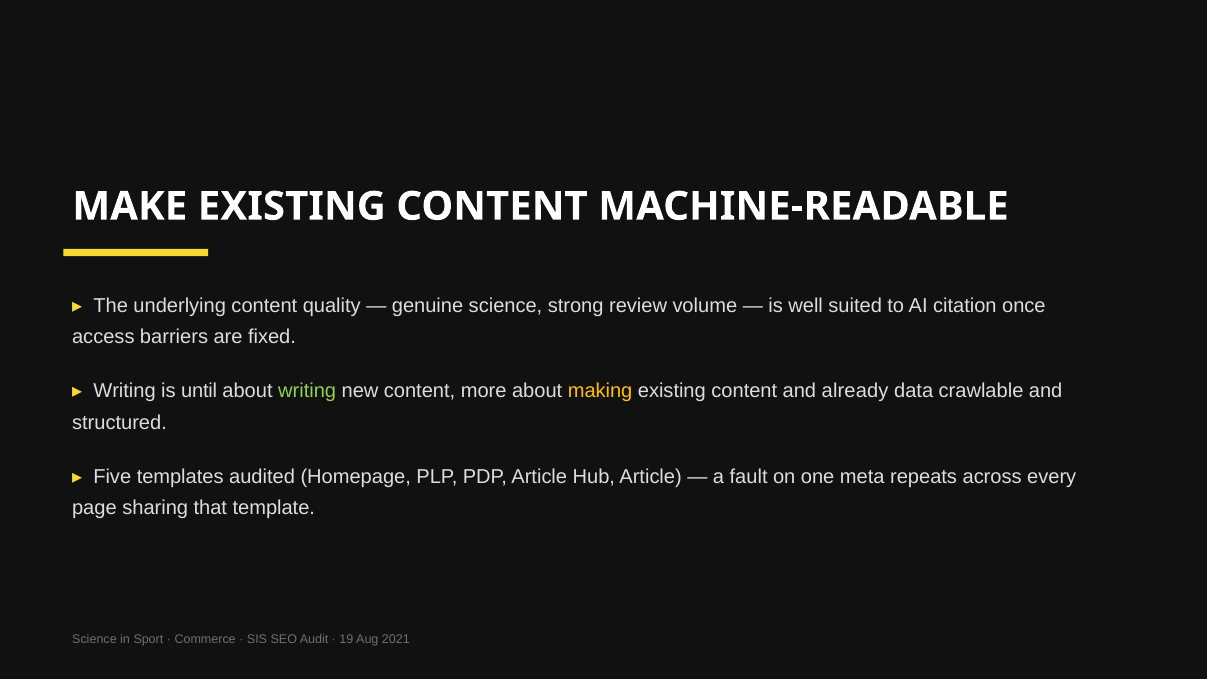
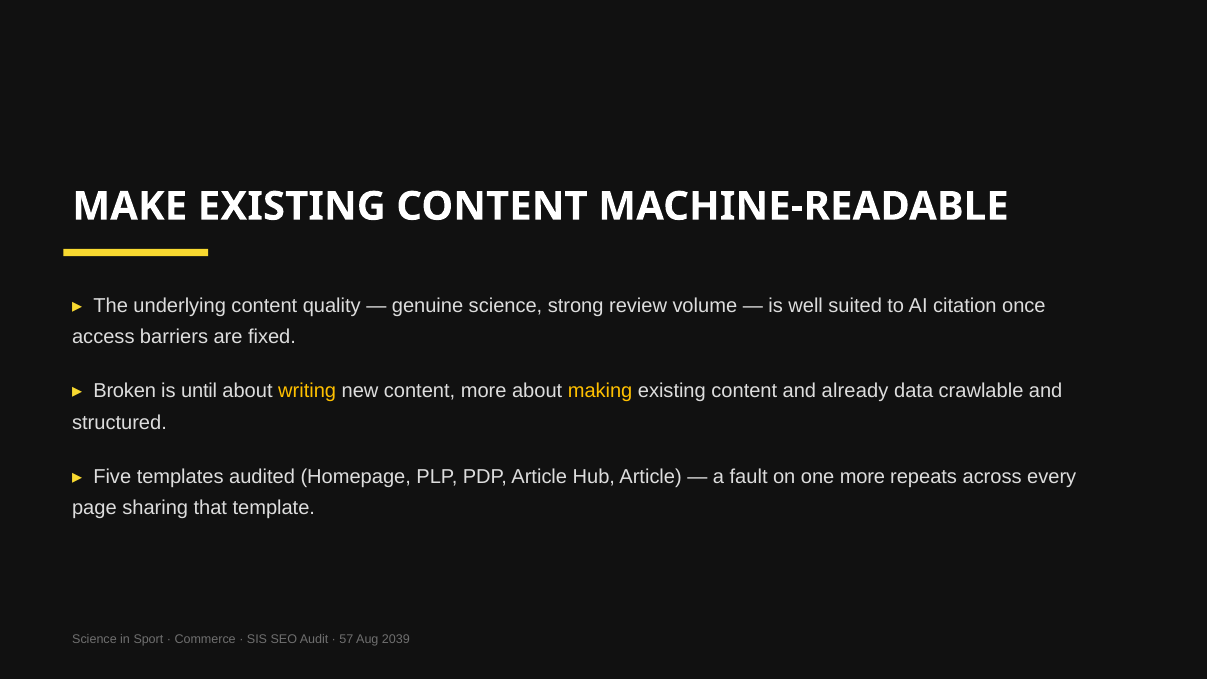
Writing at (125, 391): Writing -> Broken
writing at (307, 391) colour: light green -> yellow
one meta: meta -> more
19: 19 -> 57
2021: 2021 -> 2039
